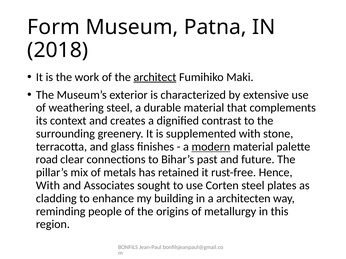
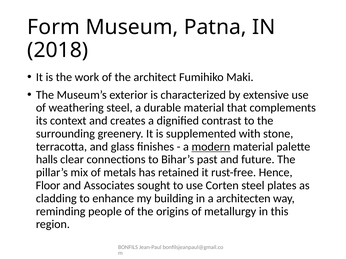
architect underline: present -> none
road: road -> halls
With at (48, 186): With -> Floor
